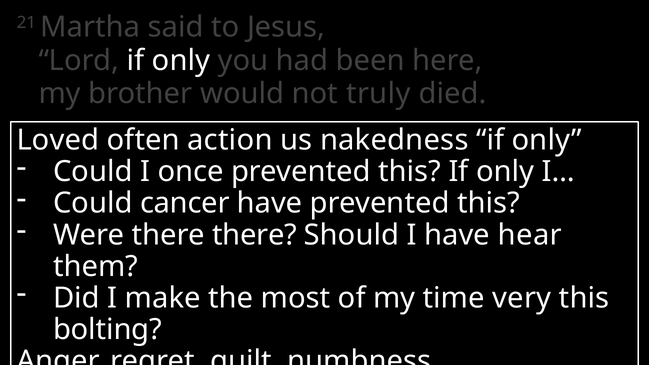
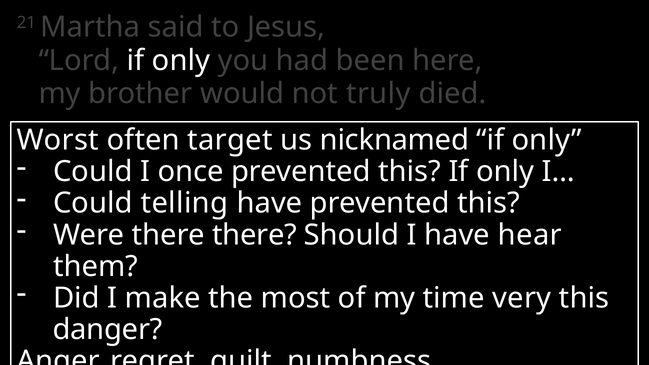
Loved: Loved -> Worst
action: action -> target
nakedness: nakedness -> nicknamed
cancer: cancer -> telling
bolting: bolting -> danger
